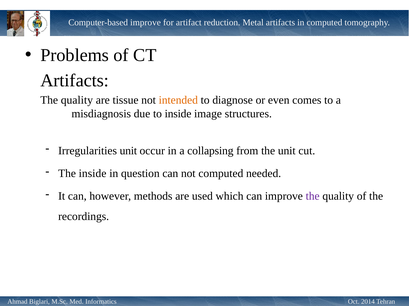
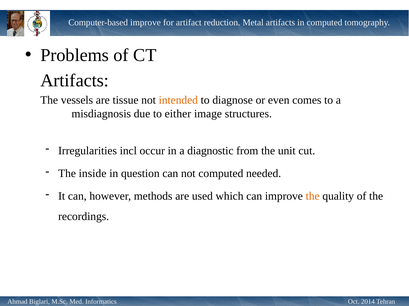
quality at (77, 100): quality -> vessels
to inside: inside -> either
Irregularities unit: unit -> incl
collapsing: collapsing -> diagnostic
the at (313, 197) colour: purple -> orange
